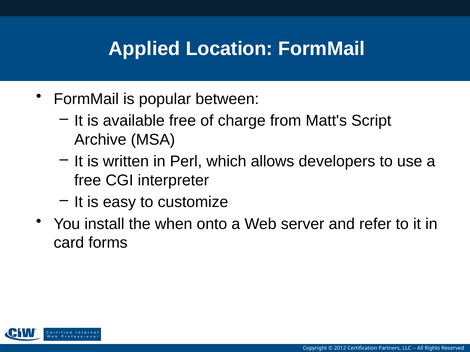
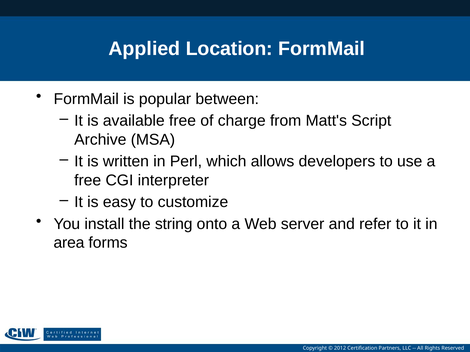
when: when -> string
card: card -> area
